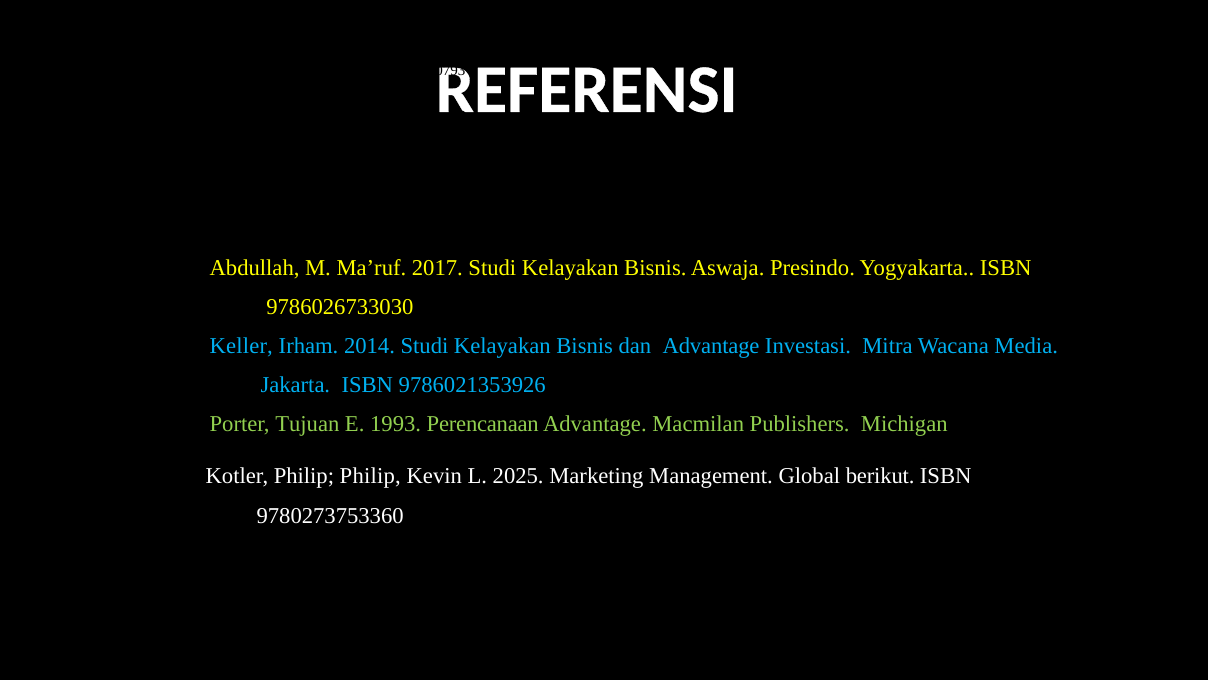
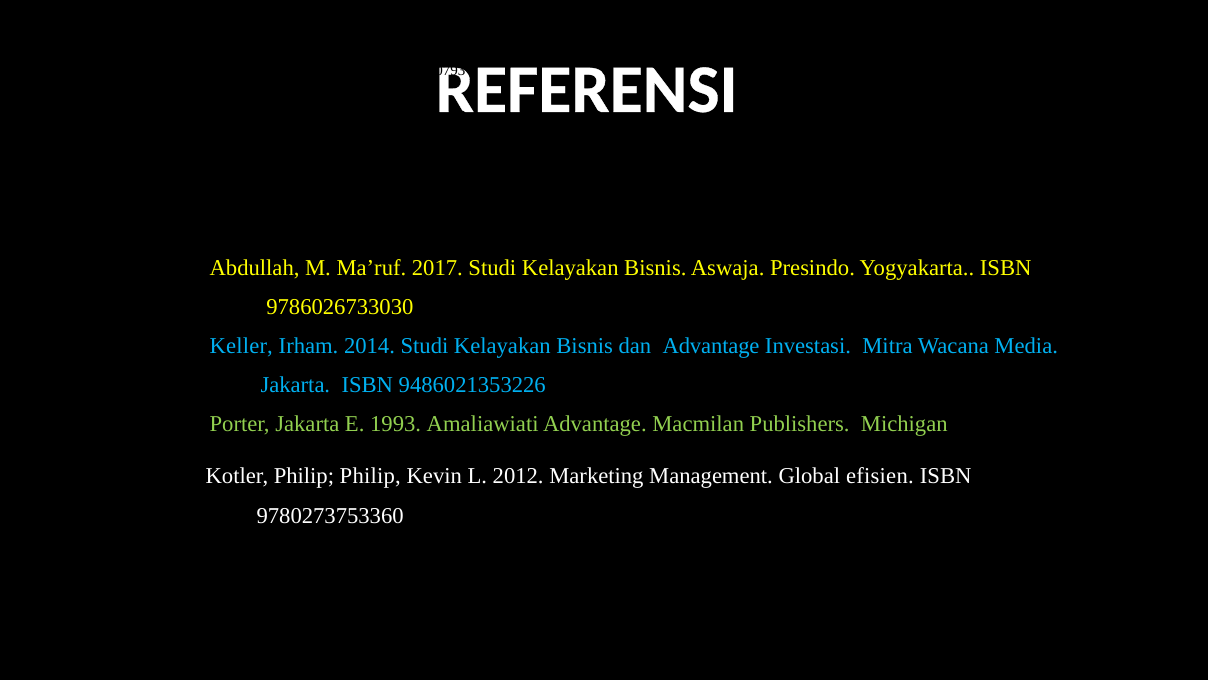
9786021353926: 9786021353926 -> 9486021353226
Porter Tujuan: Tujuan -> Jakarta
1993 Perencanaan: Perencanaan -> Amaliawiati
L 2025: 2025 -> 2012
berikut: berikut -> efisien
